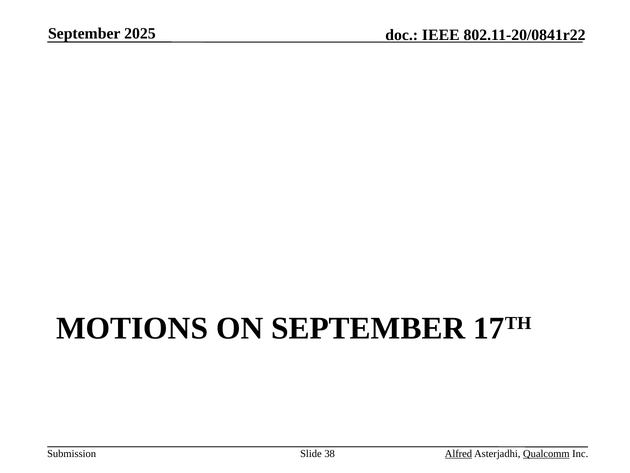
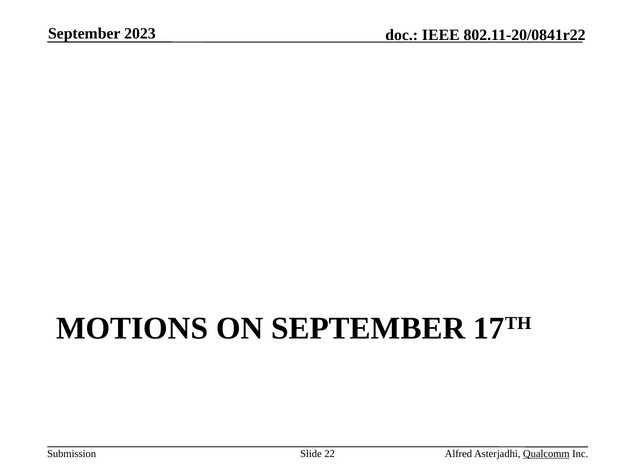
2025: 2025 -> 2023
38: 38 -> 22
Alfred underline: present -> none
